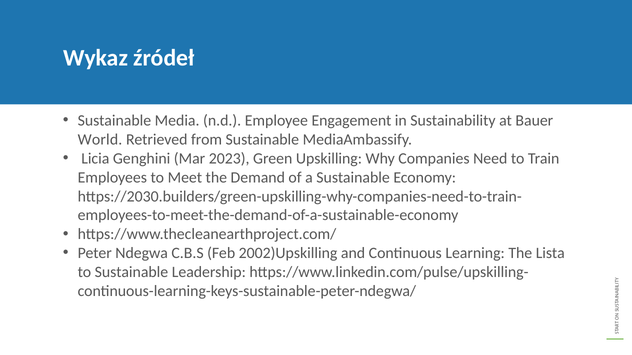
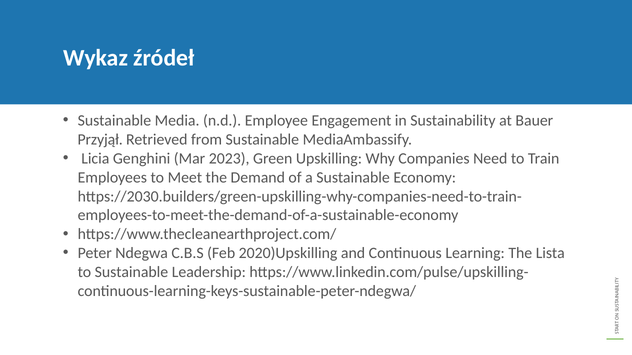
World: World -> Przyjął
2002)Upskilling: 2002)Upskilling -> 2020)Upskilling
